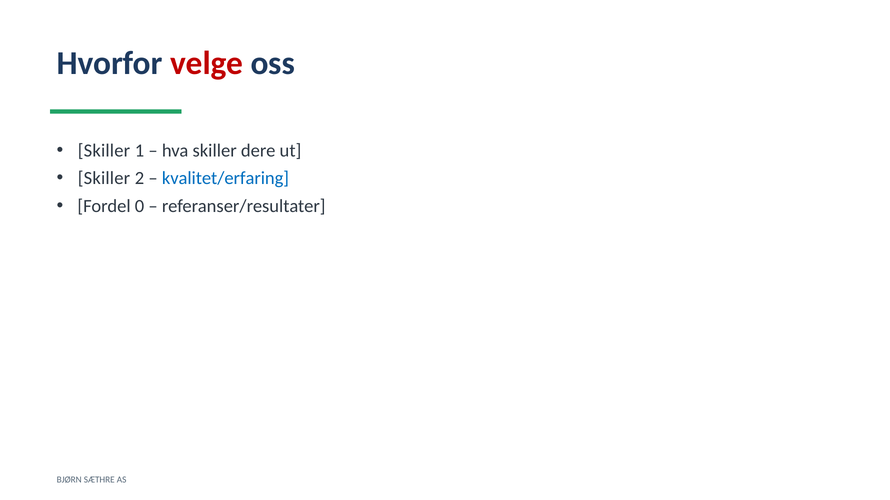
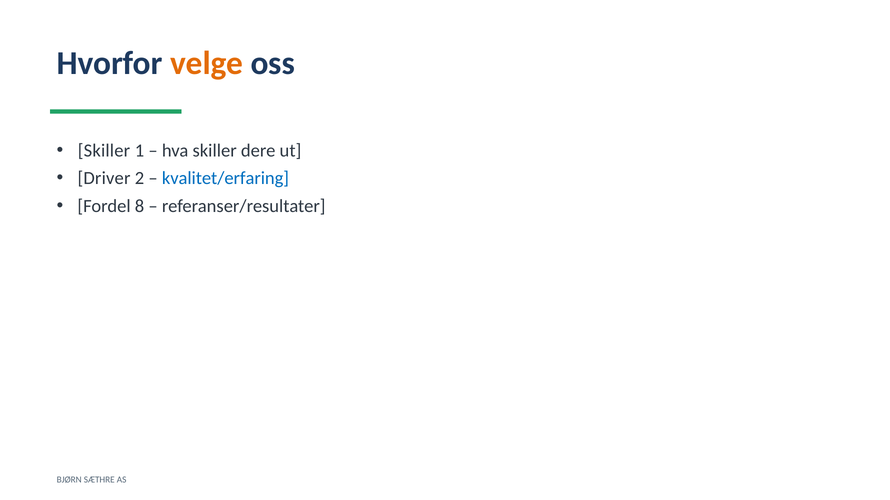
velge colour: red -> orange
Skiller at (104, 179): Skiller -> Driver
0: 0 -> 8
